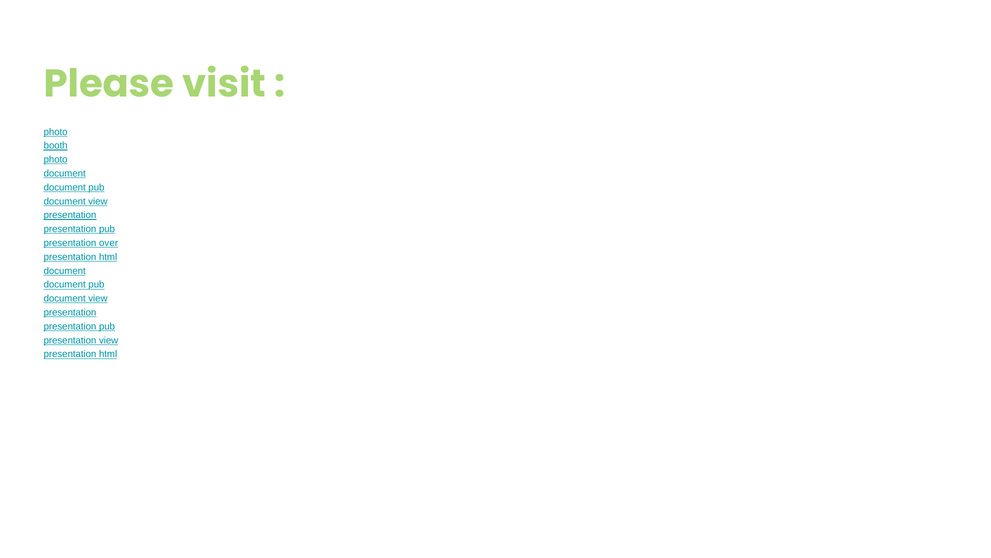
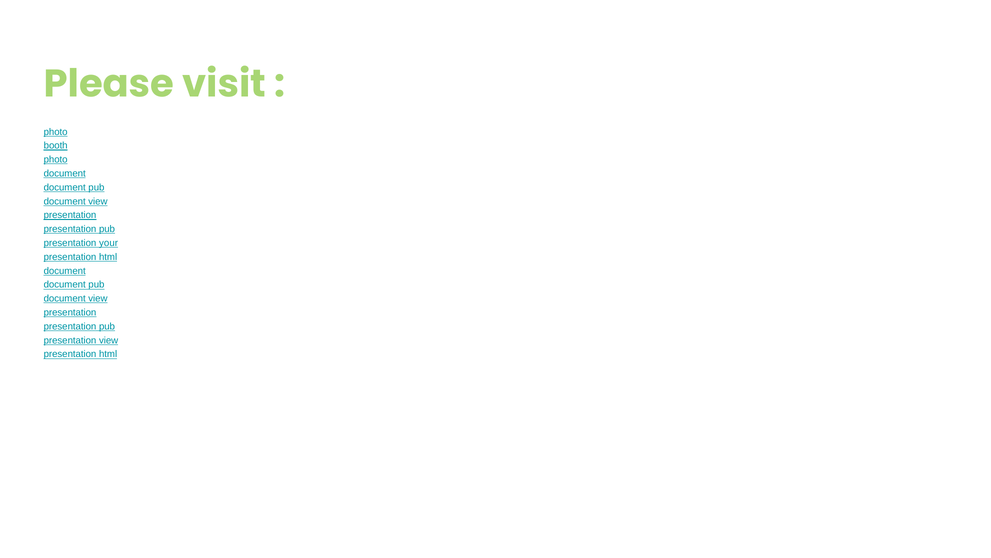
over: over -> your
